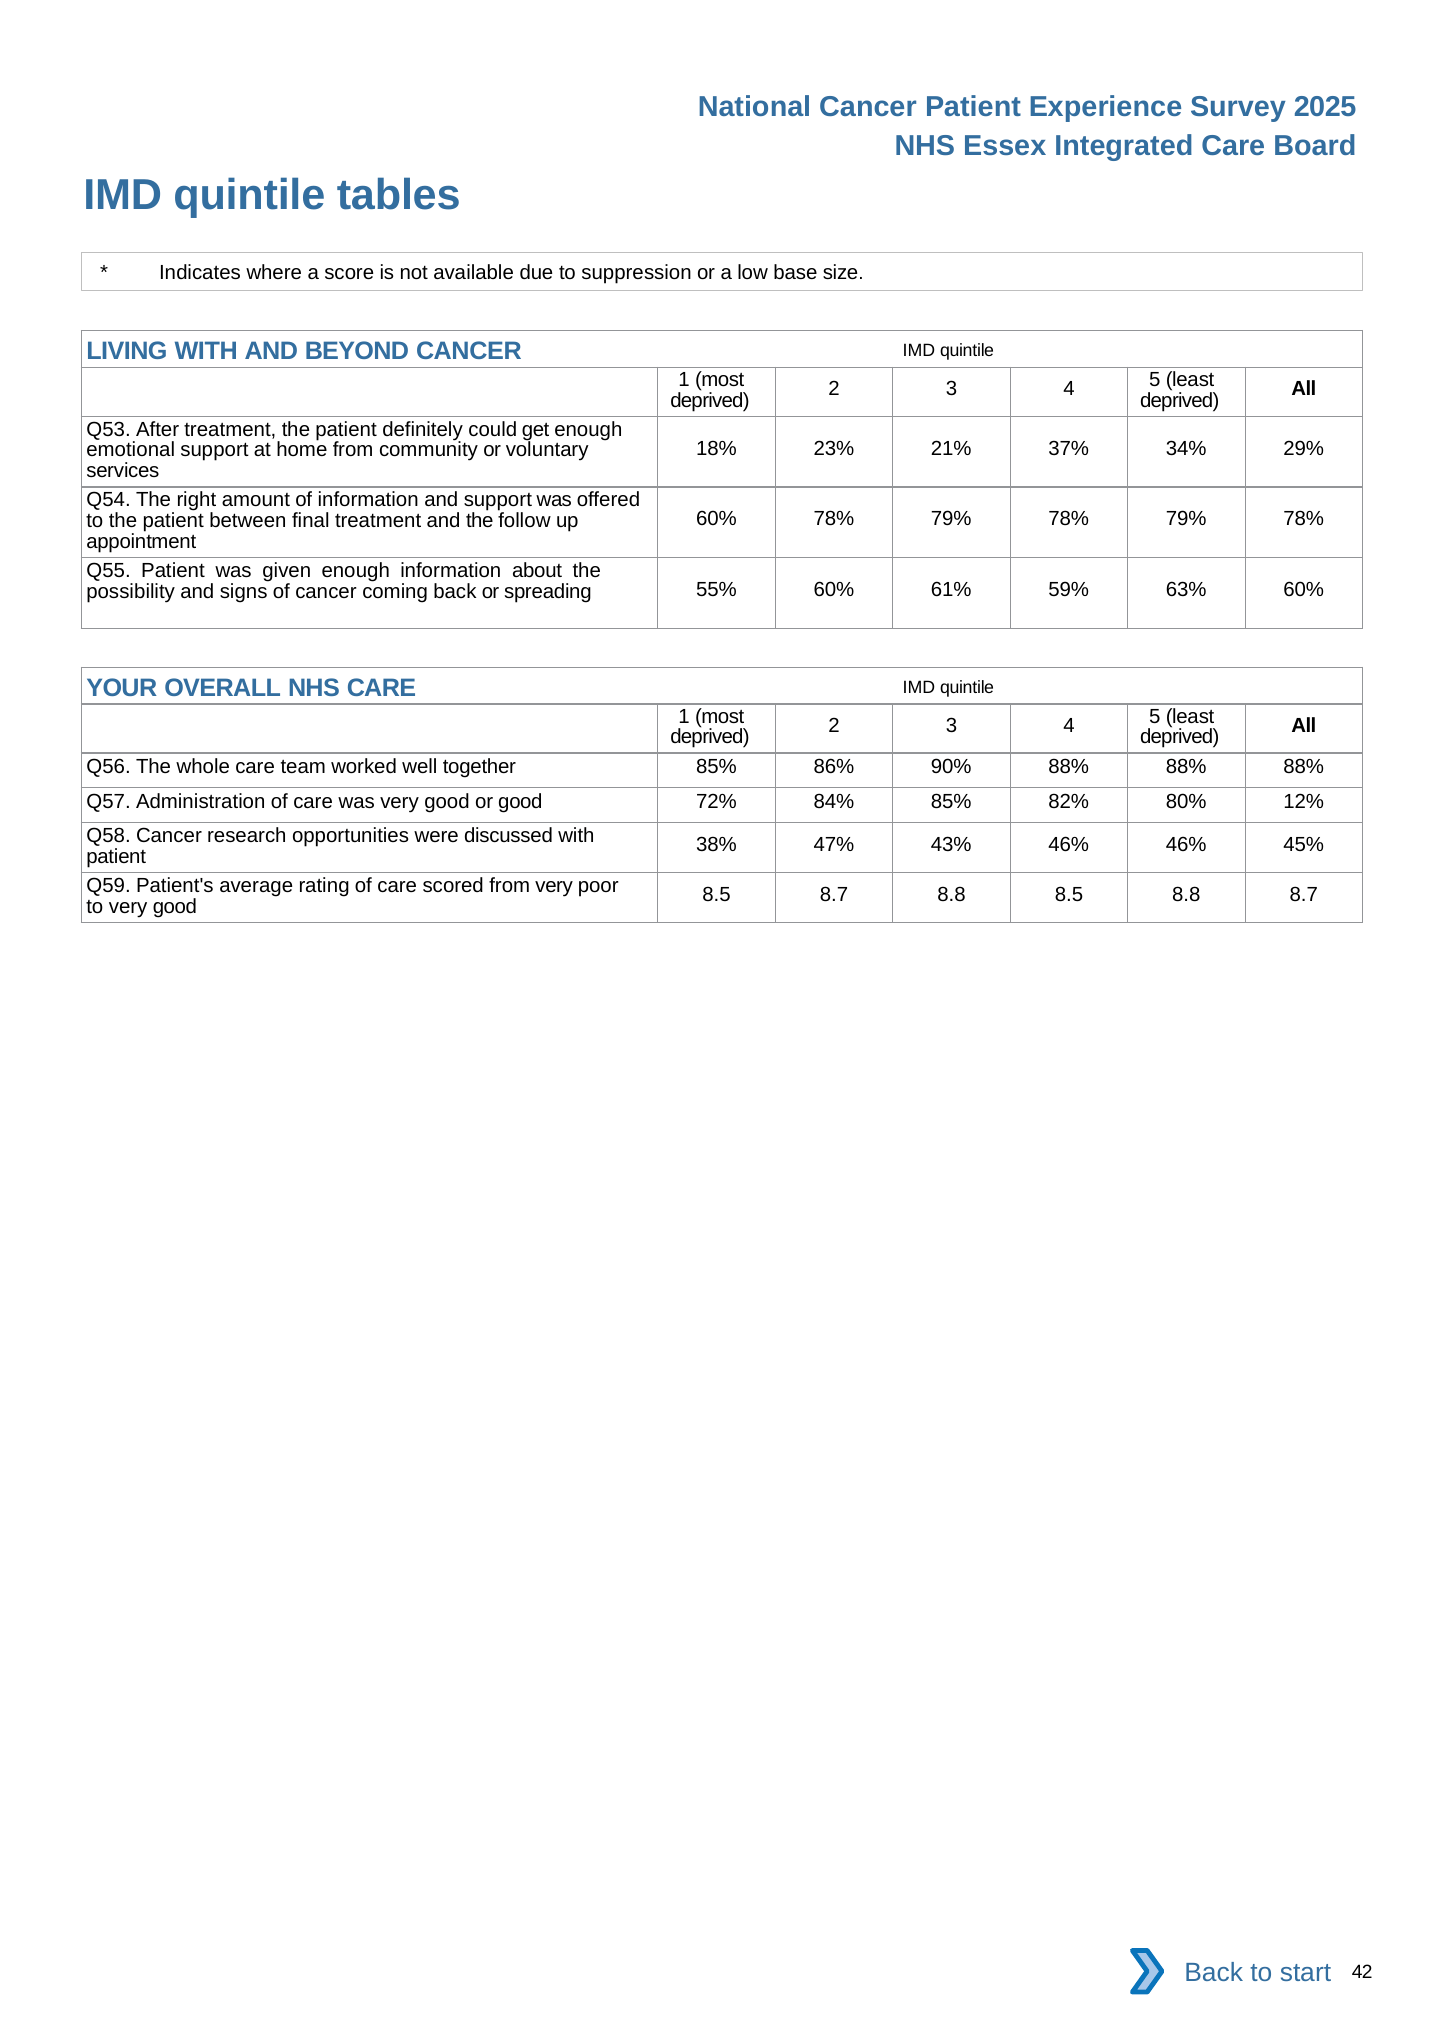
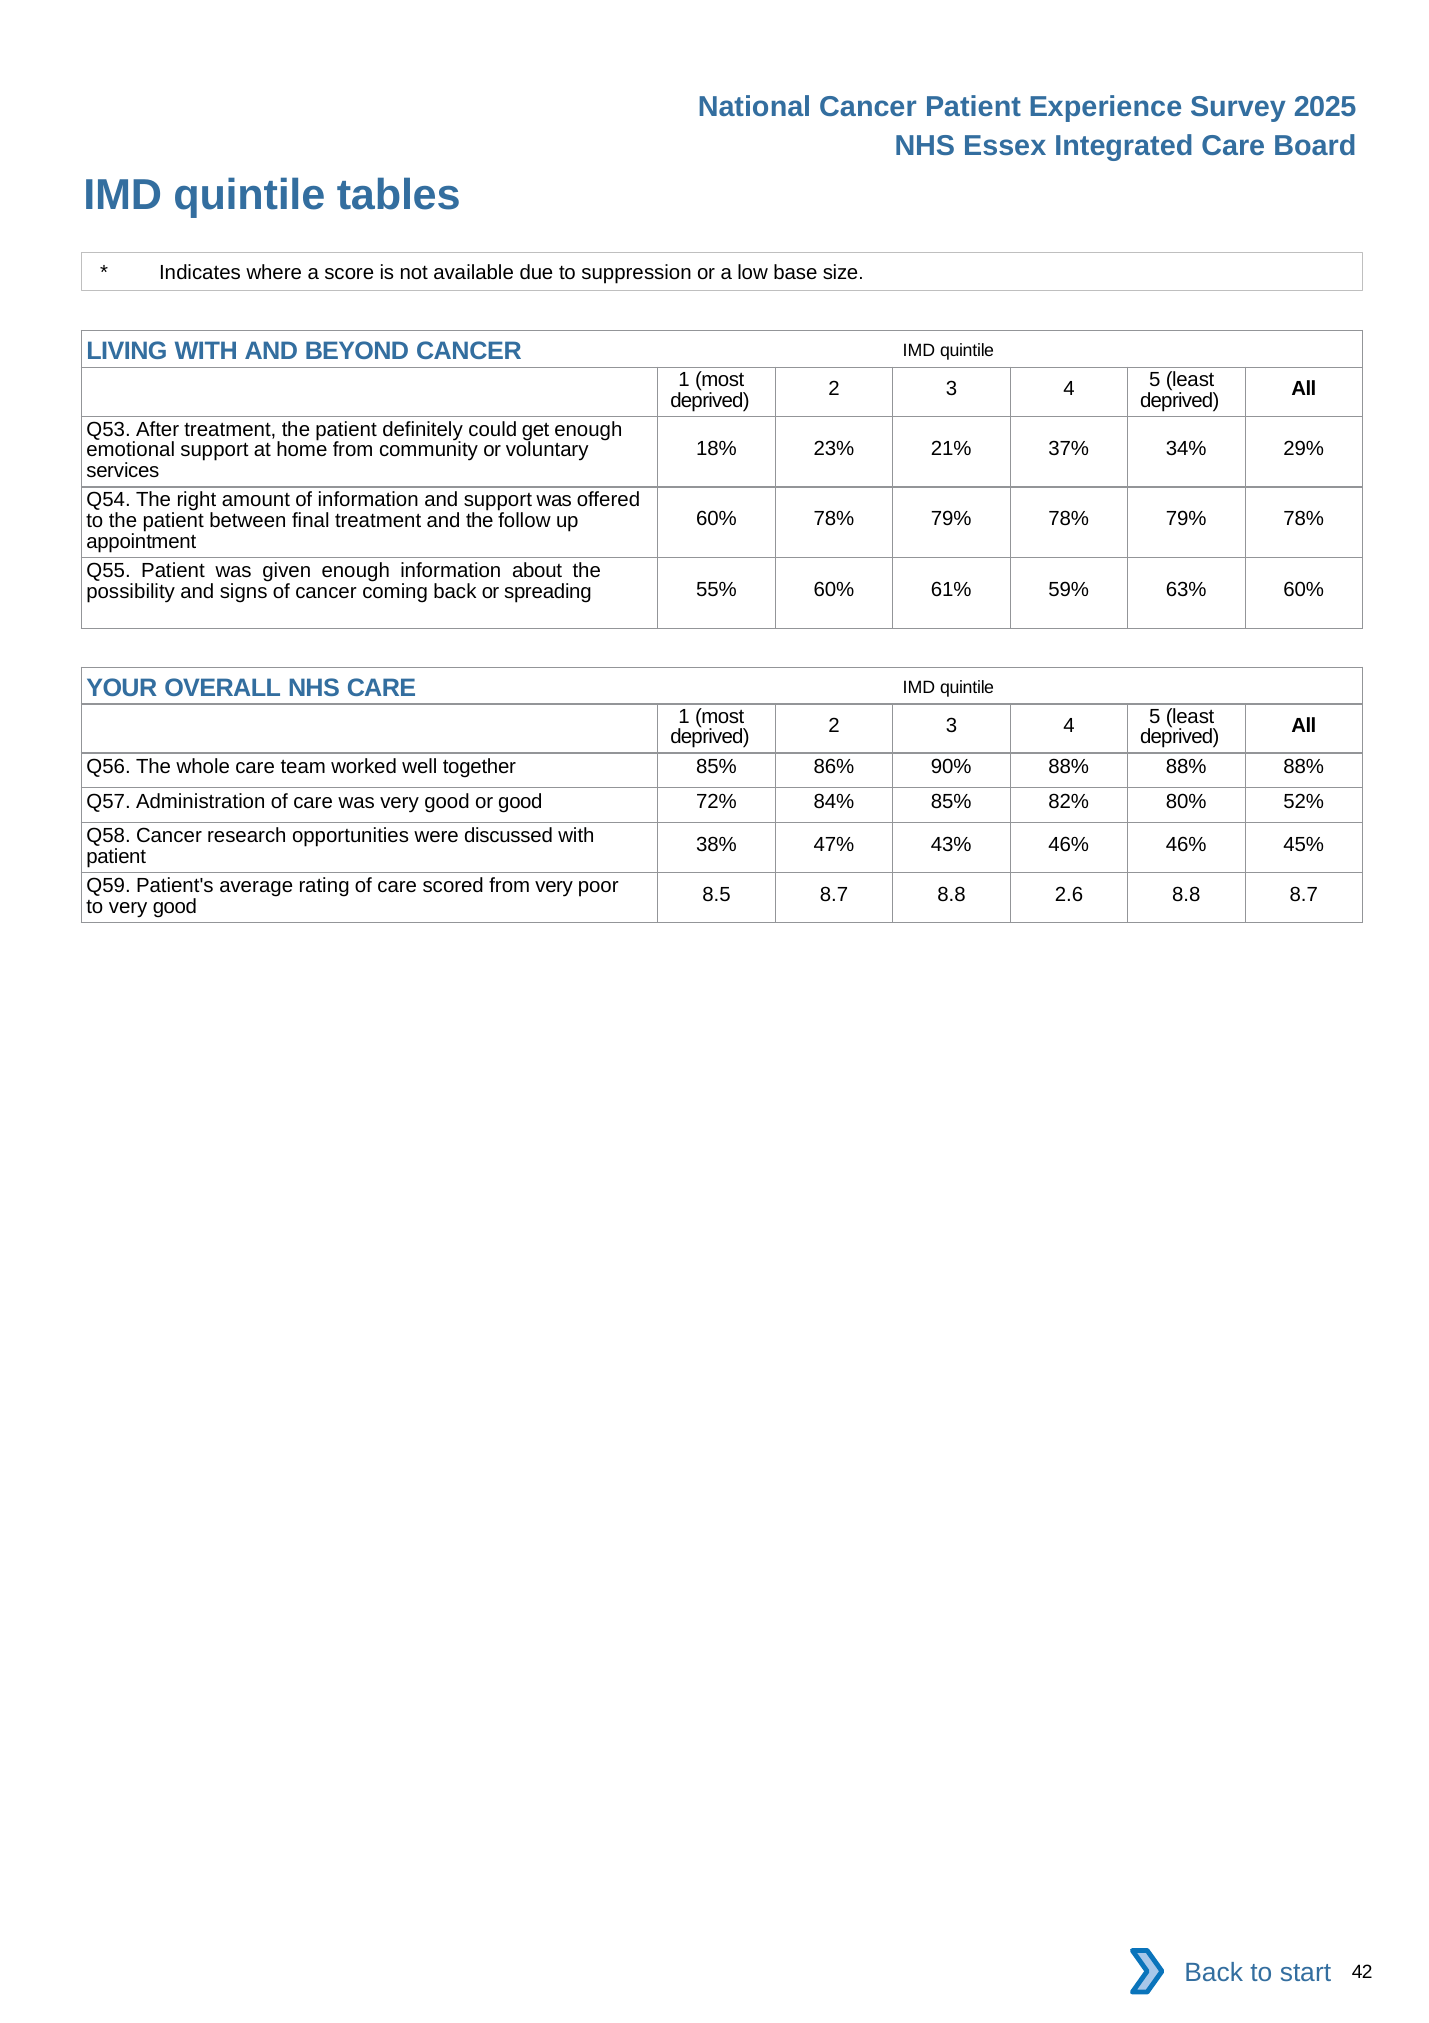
12%: 12% -> 52%
8.8 8.5: 8.5 -> 2.6
